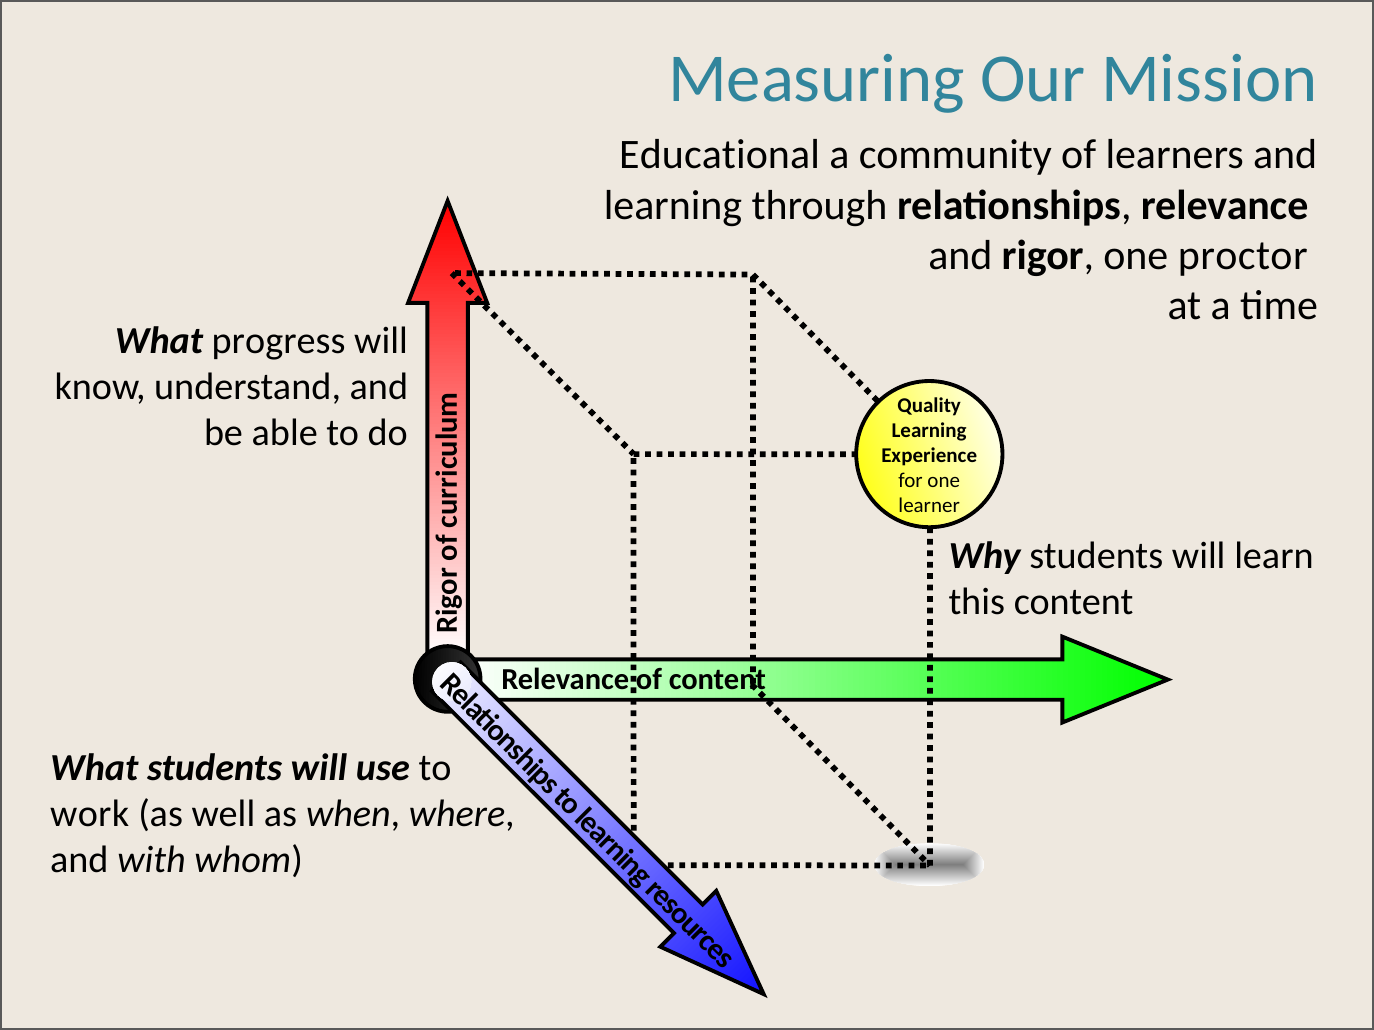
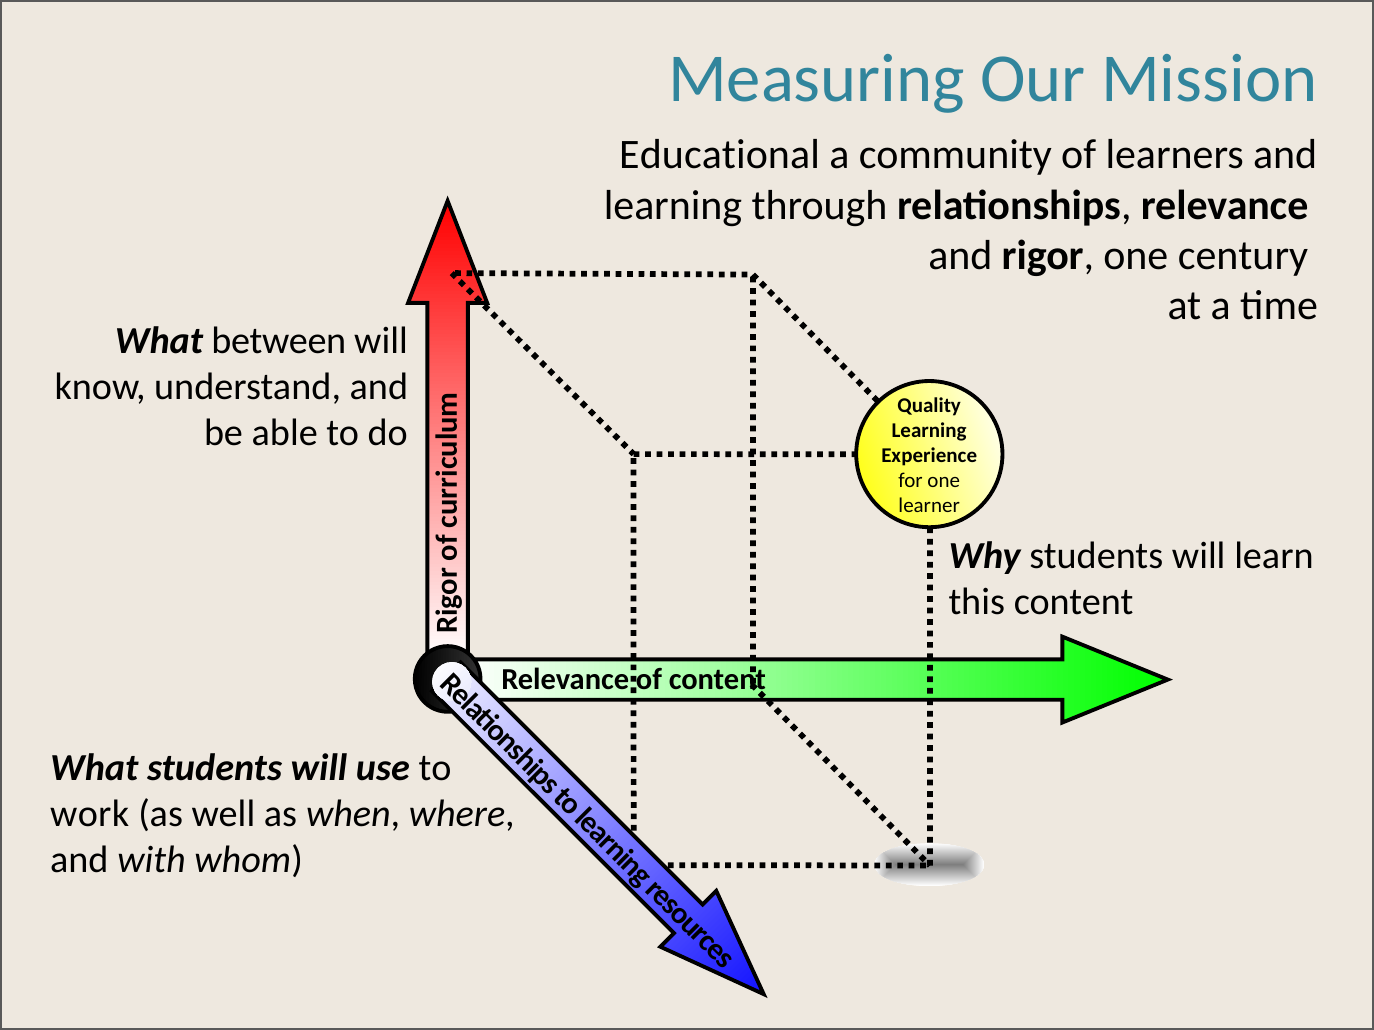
proctor: proctor -> century
progress: progress -> between
